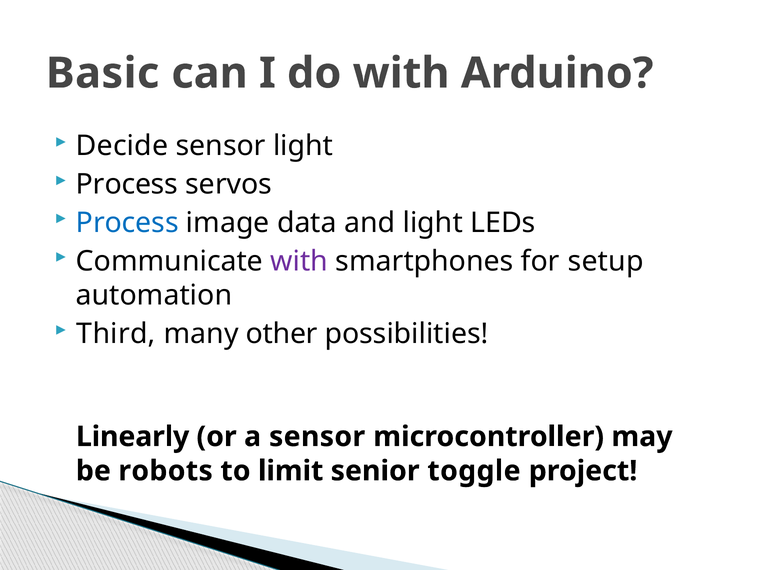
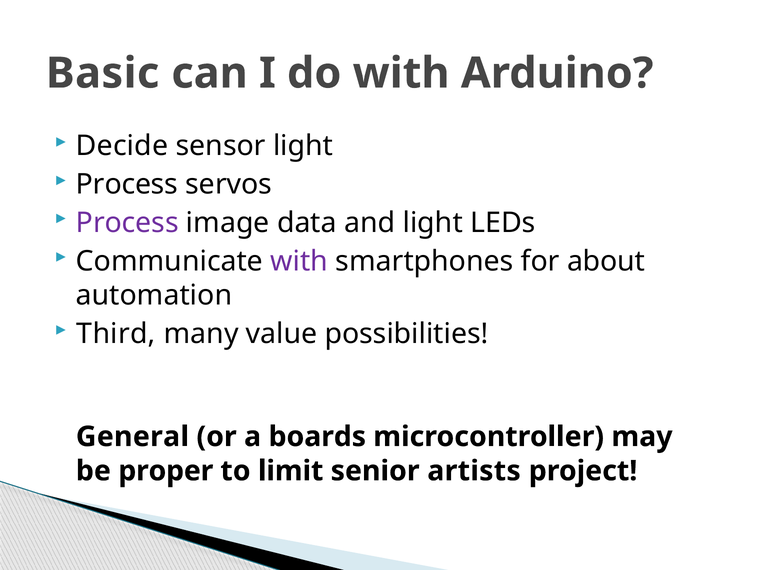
Process at (127, 223) colour: blue -> purple
setup: setup -> about
other: other -> value
Linearly: Linearly -> General
a sensor: sensor -> boards
robots: robots -> proper
toggle: toggle -> artists
